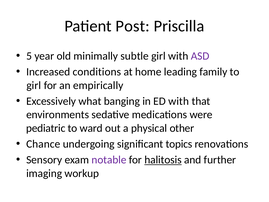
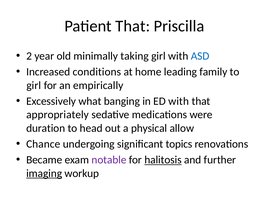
Patient Post: Post -> That
5: 5 -> 2
subtle: subtle -> taking
ASD colour: purple -> blue
environments: environments -> appropriately
pediatric: pediatric -> duration
ward: ward -> head
other: other -> allow
Sensory: Sensory -> Became
imaging underline: none -> present
